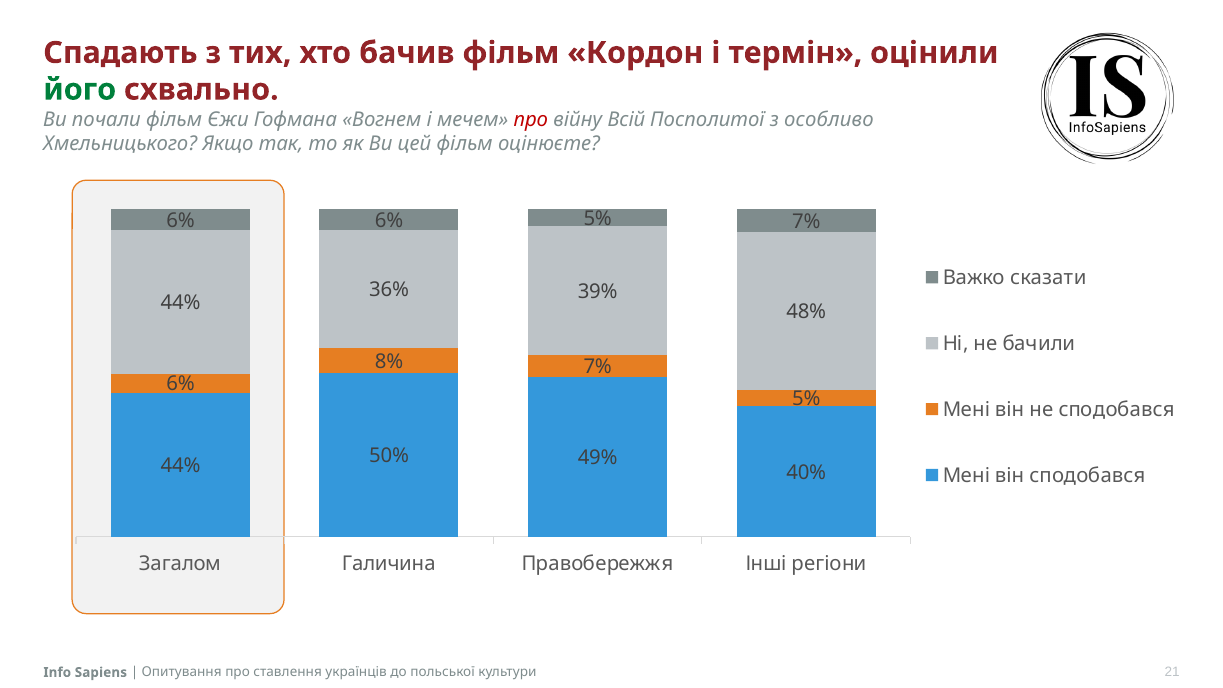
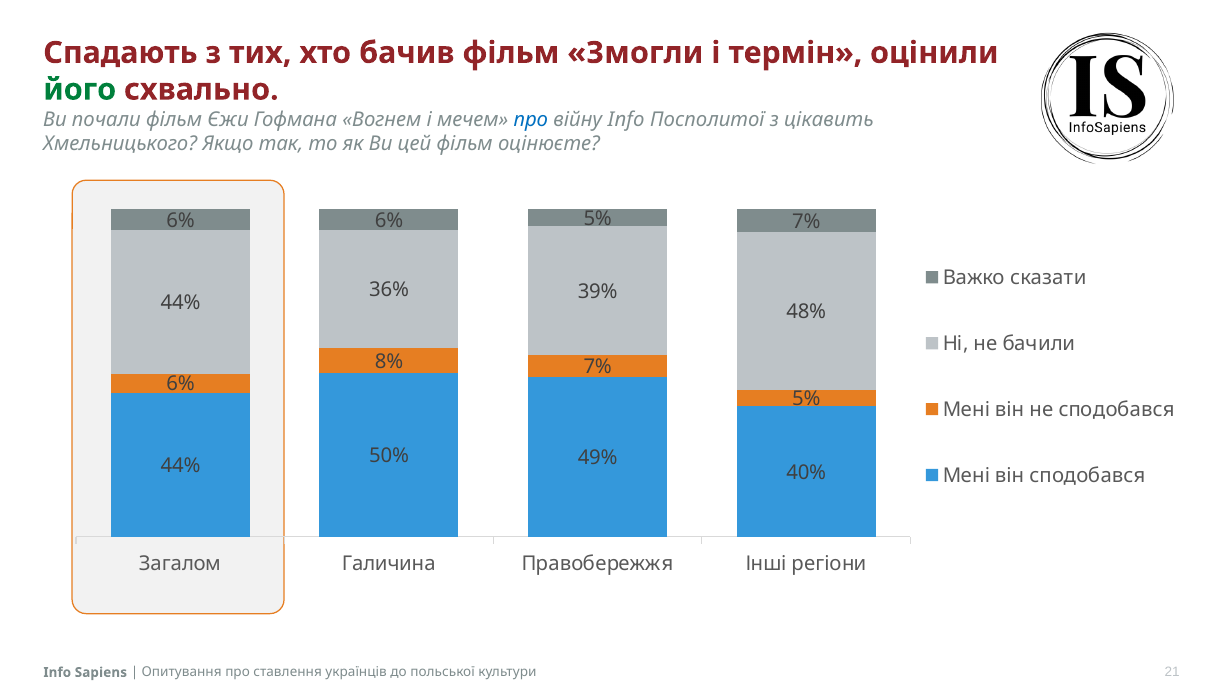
Кордон: Кордон -> Змогли
про at (531, 119) colour: red -> blue
війну Всій: Всій -> Info
особливо: особливо -> цікавить
